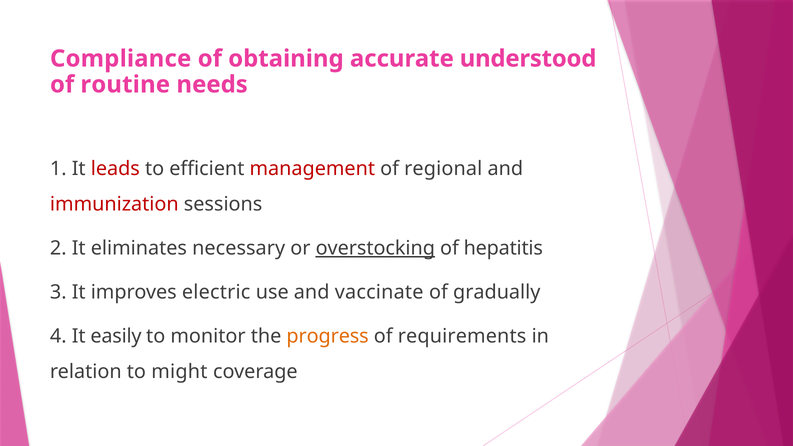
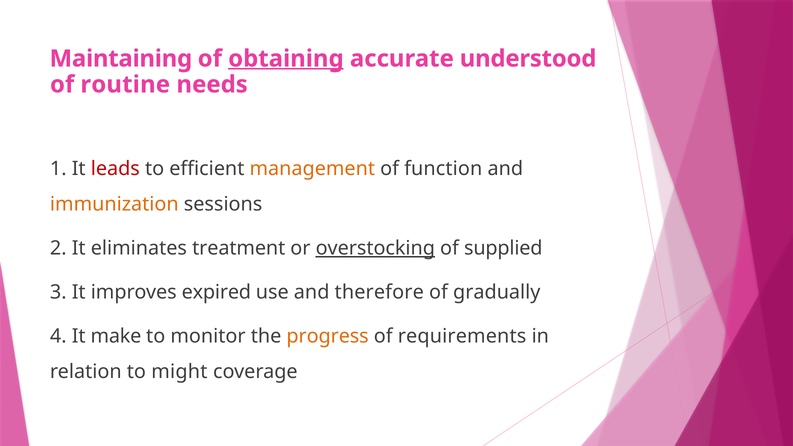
Compliance: Compliance -> Maintaining
obtaining underline: none -> present
management colour: red -> orange
regional: regional -> function
immunization colour: red -> orange
necessary: necessary -> treatment
hepatitis: hepatitis -> supplied
electric: electric -> expired
vaccinate: vaccinate -> therefore
easily: easily -> make
